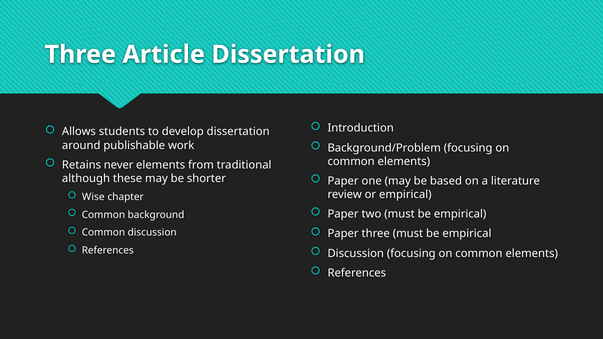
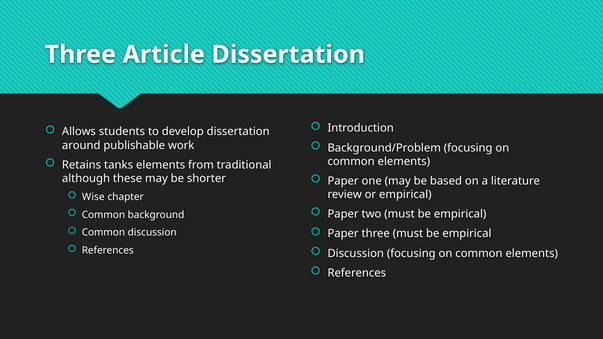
never: never -> tanks
